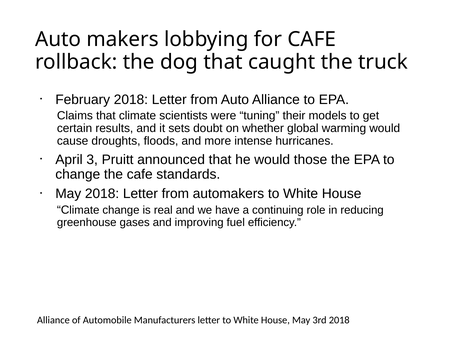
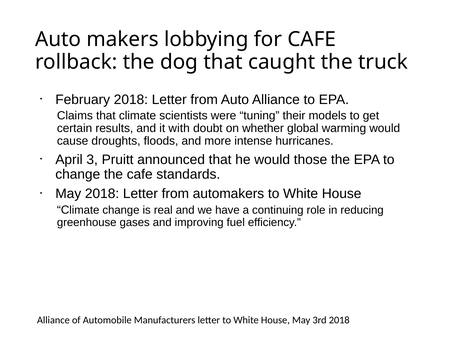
sets: sets -> with
